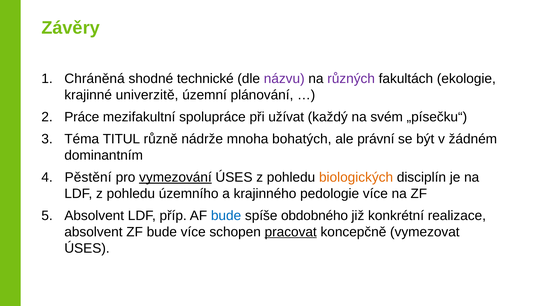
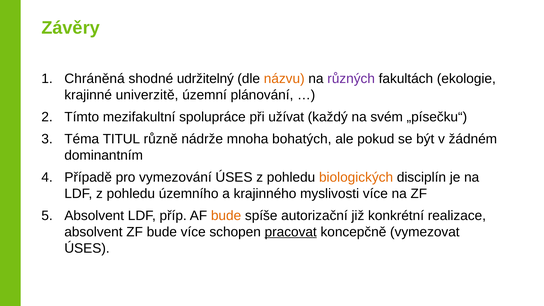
technické: technické -> udržitelný
názvu colour: purple -> orange
Práce: Práce -> Tímto
právní: právní -> pokud
Pěstění: Pěstění -> Případě
vymezování underline: present -> none
pedologie: pedologie -> myslivosti
bude at (226, 216) colour: blue -> orange
obdobného: obdobného -> autorizační
